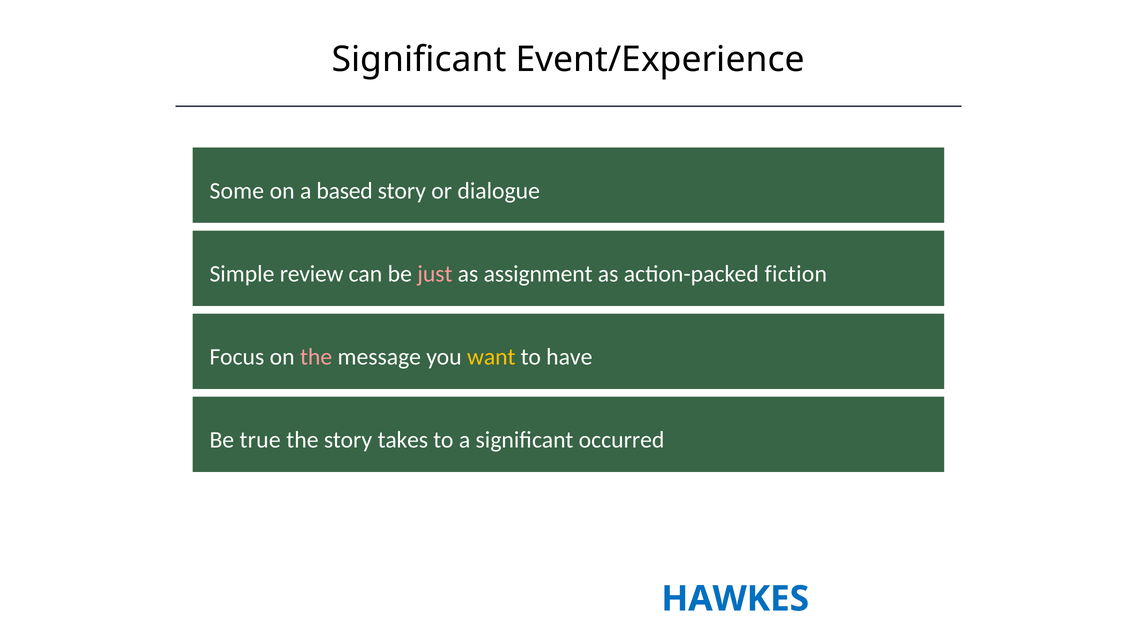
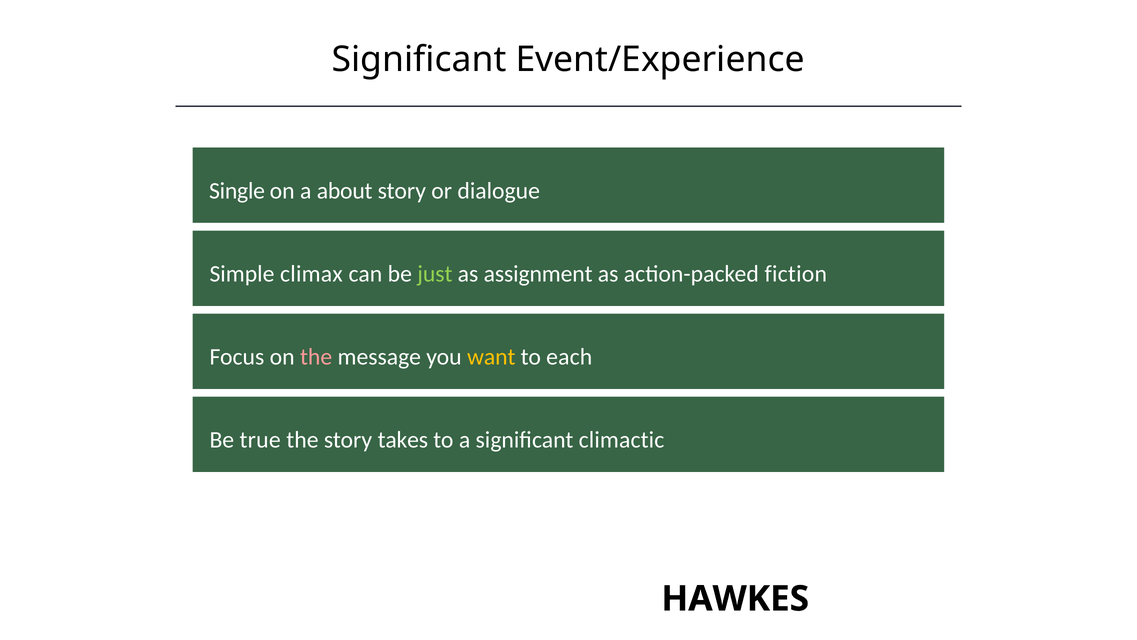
Some: Some -> Single
based: based -> about
review: review -> climax
just colour: pink -> light green
have: have -> each
occurred: occurred -> climactic
HAWKES colour: blue -> black
